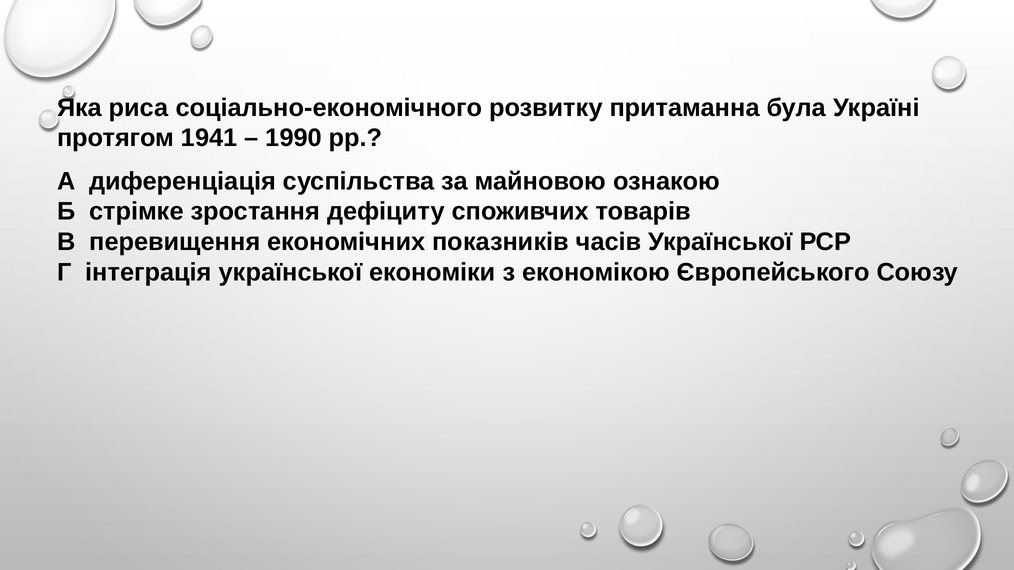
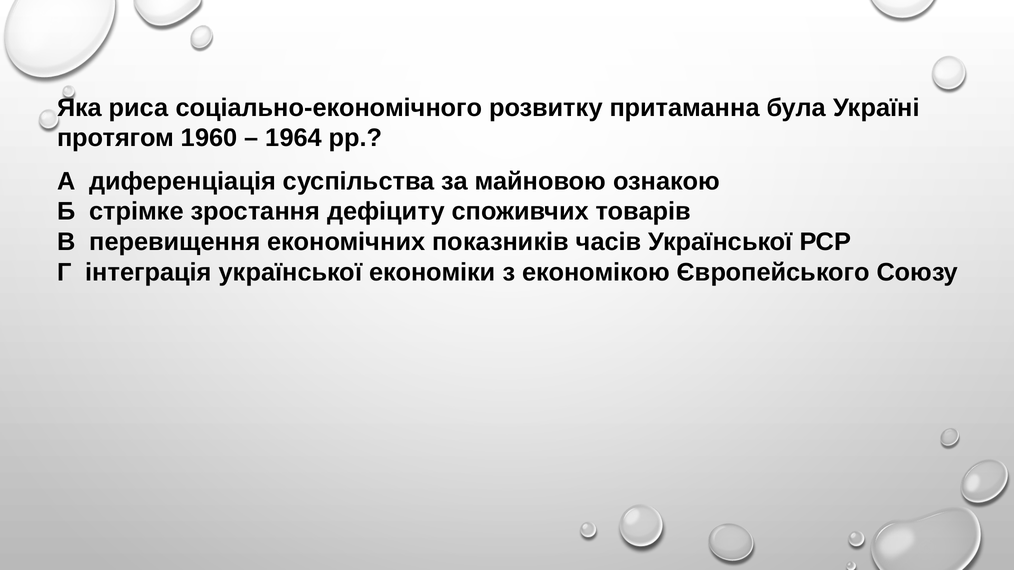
1941: 1941 -> 1960
1990: 1990 -> 1964
